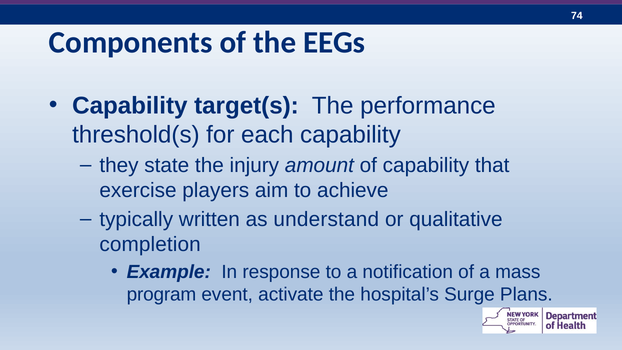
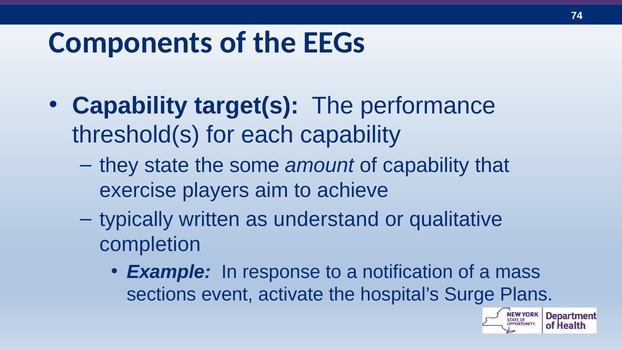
injury: injury -> some
program: program -> sections
